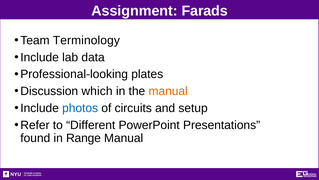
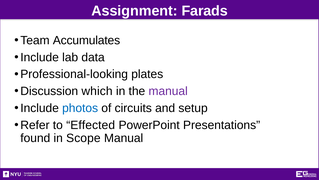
Terminology: Terminology -> Accumulates
manual at (168, 91) colour: orange -> purple
Different: Different -> Effected
Range: Range -> Scope
